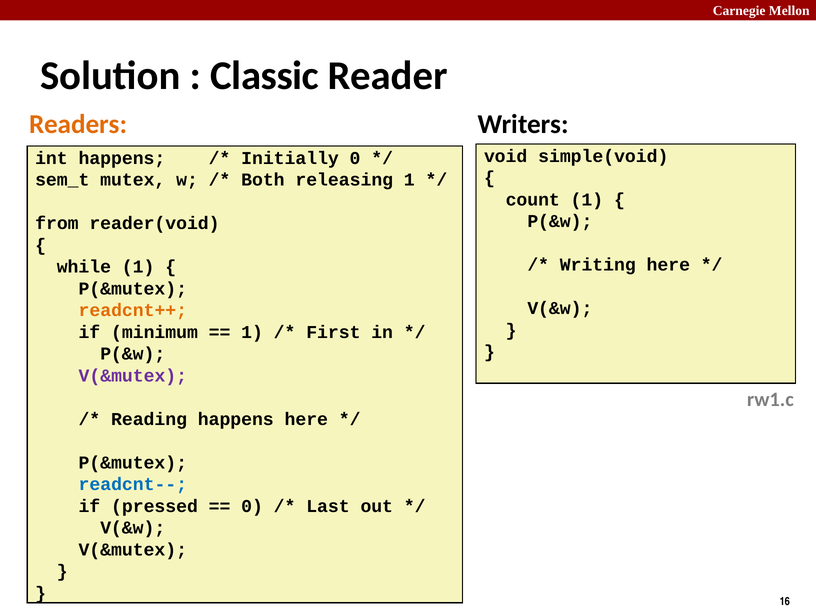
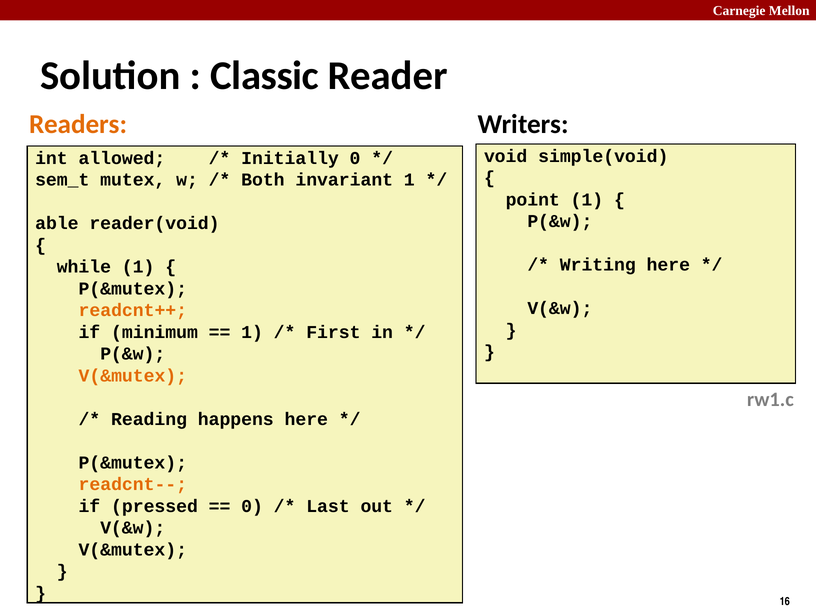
int happens: happens -> allowed
releasing: releasing -> invariant
count: count -> point
from: from -> able
V(&mutex at (133, 376) colour: purple -> orange
readcnt-- colour: blue -> orange
